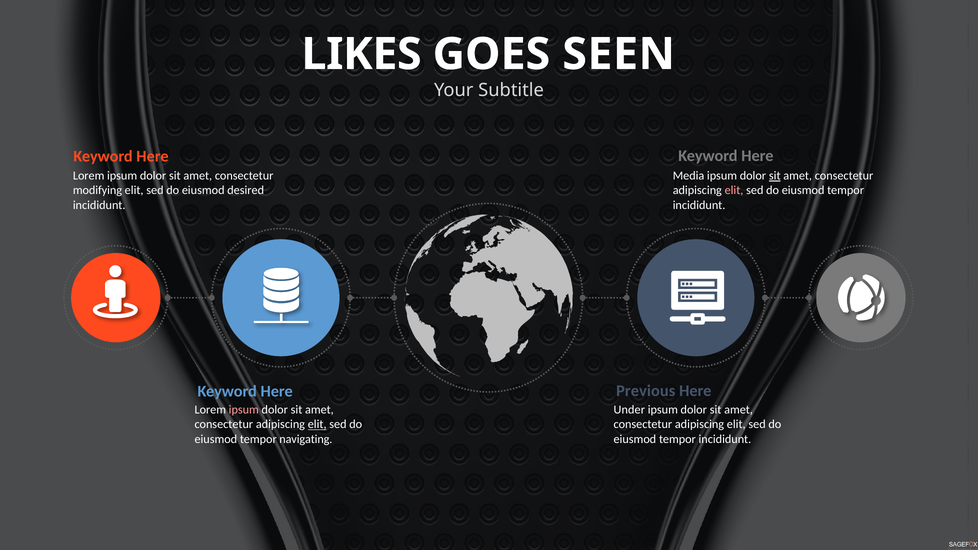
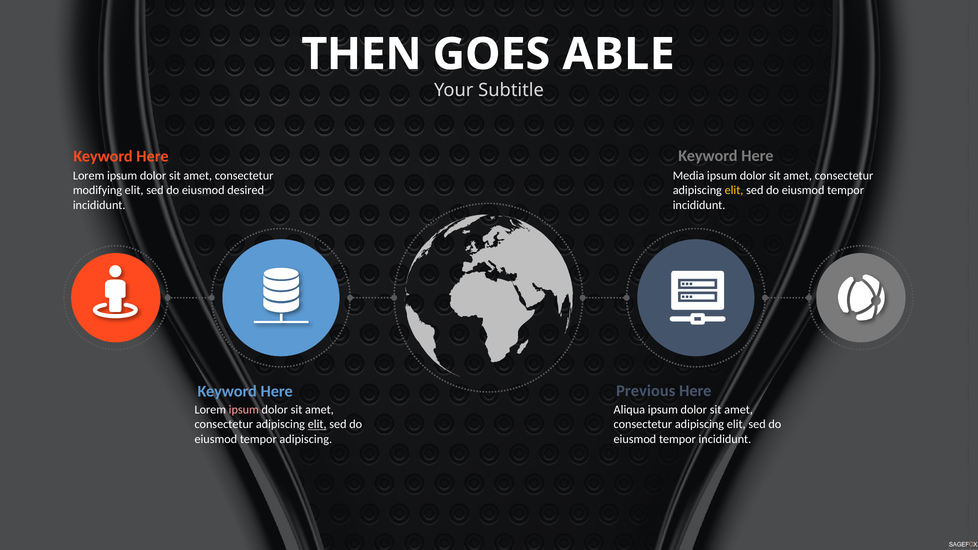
LIKES: LIKES -> THEN
SEEN: SEEN -> ABLE
sit at (775, 176) underline: present -> none
elit at (734, 190) colour: pink -> yellow
Under: Under -> Aliqua
tempor navigating: navigating -> adipiscing
